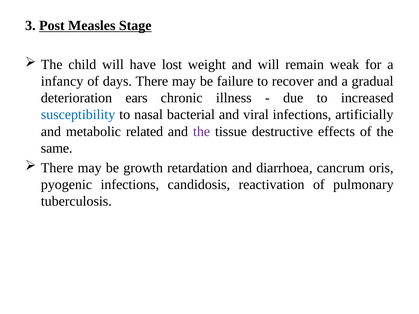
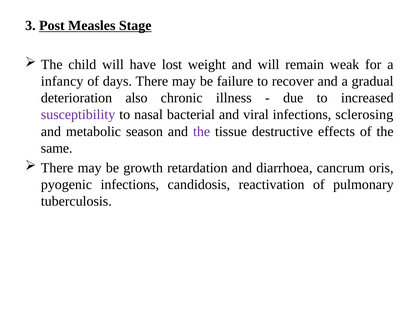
ears: ears -> also
susceptibility colour: blue -> purple
artificially: artificially -> sclerosing
related: related -> season
